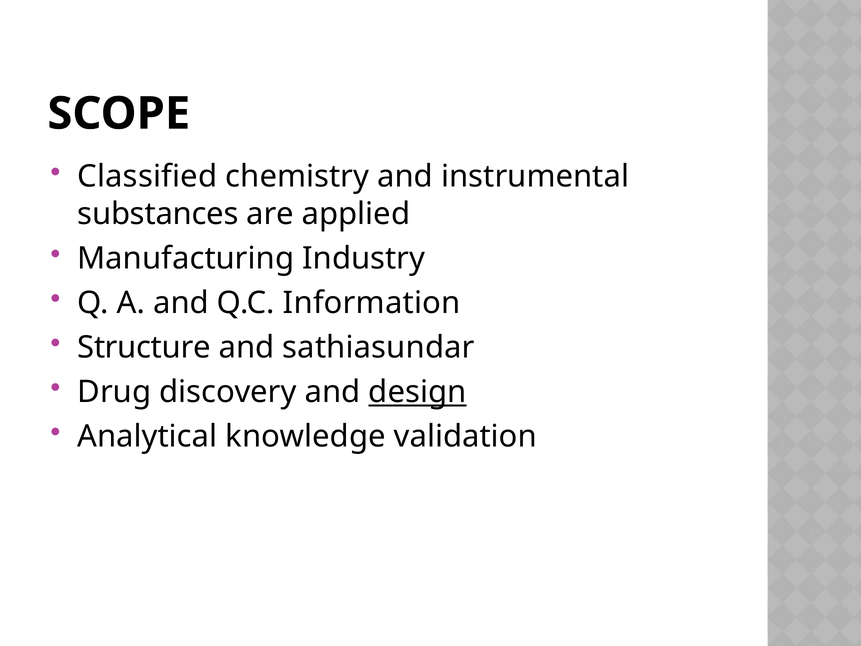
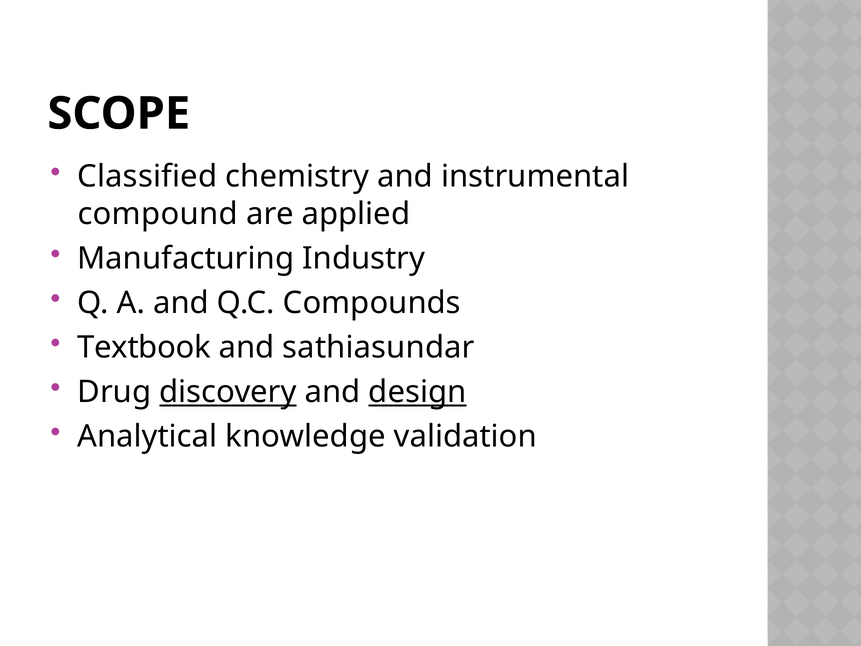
substances: substances -> compound
Information: Information -> Compounds
Structure: Structure -> Textbook
discovery underline: none -> present
